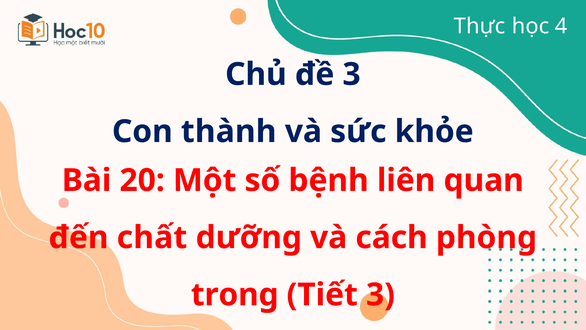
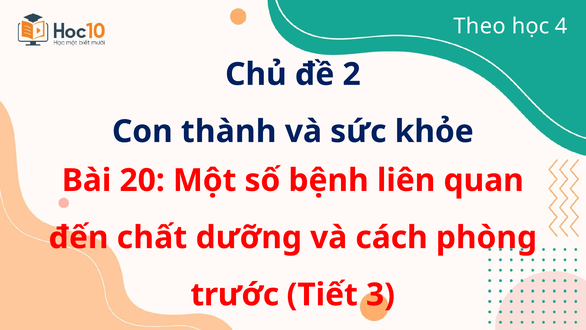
Thực: Thực -> Theo
đề 3: 3 -> 2
trong: trong -> trước
